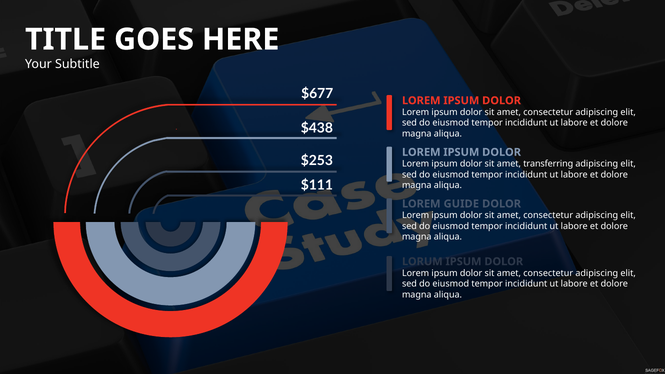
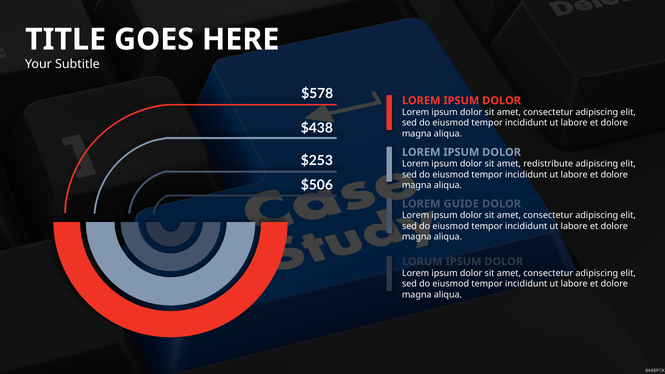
$677: $677 -> $578
transferring: transferring -> redistribute
$111: $111 -> $506
